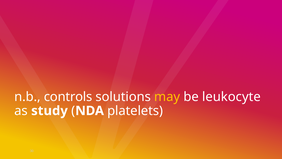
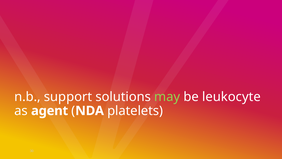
controls: controls -> support
may colour: yellow -> light green
study: study -> agent
